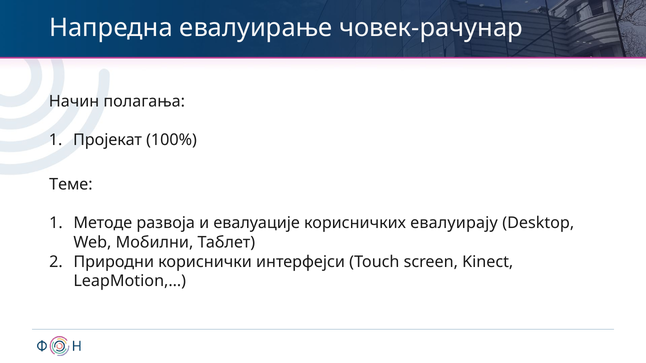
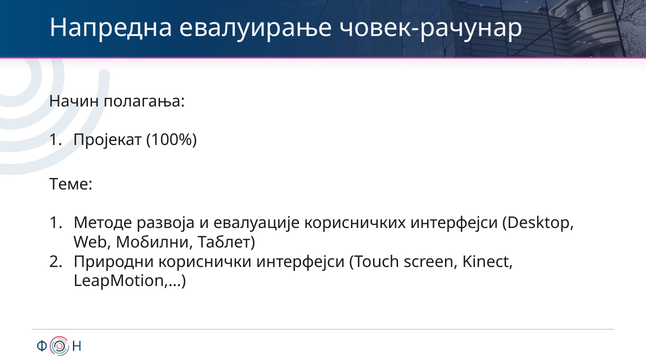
корисничких евалуирају: евалуирају -> интерфејси
